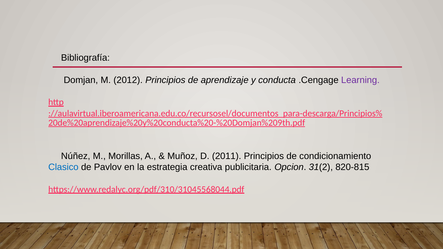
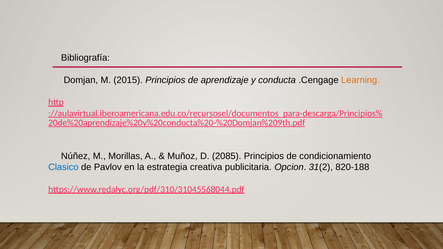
2012: 2012 -> 2015
Learning colour: purple -> orange
2011: 2011 -> 2085
820-815: 820-815 -> 820-188
